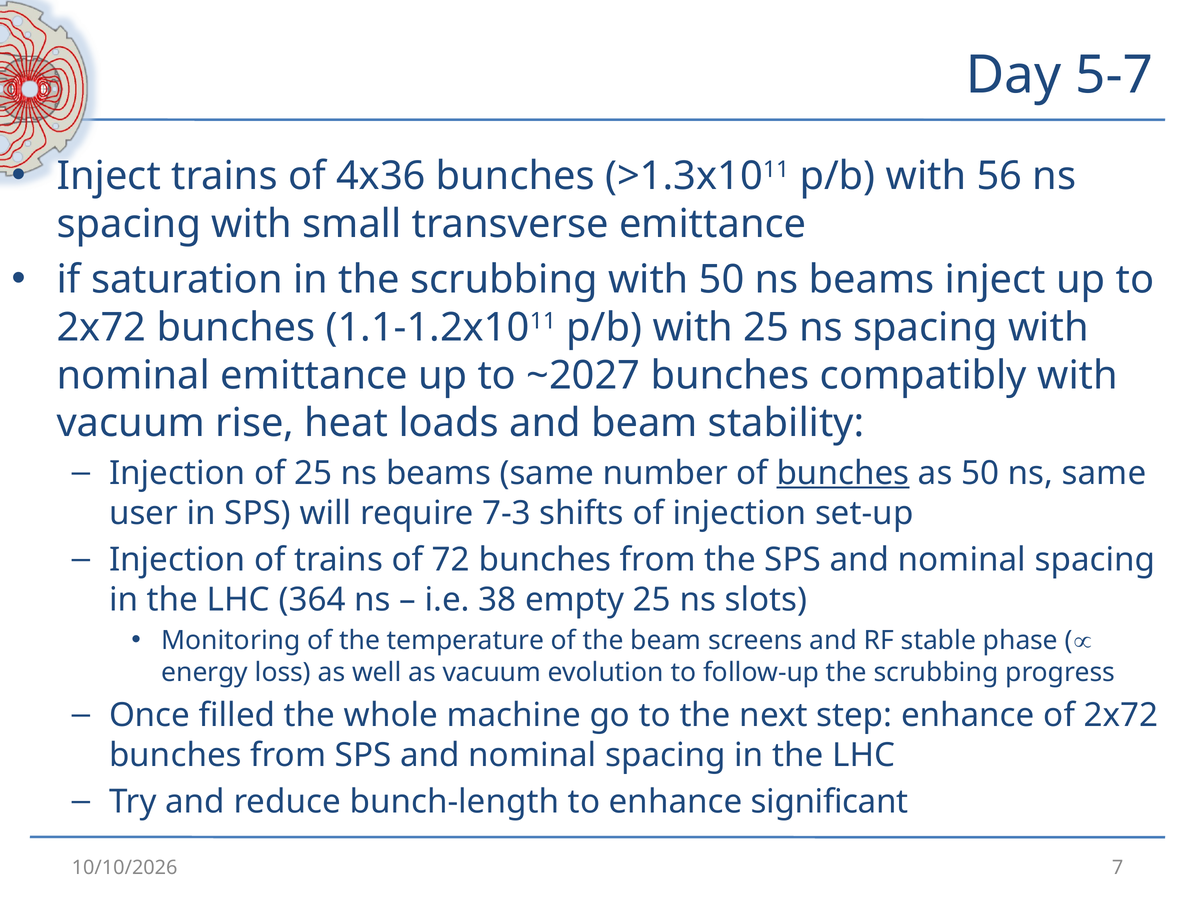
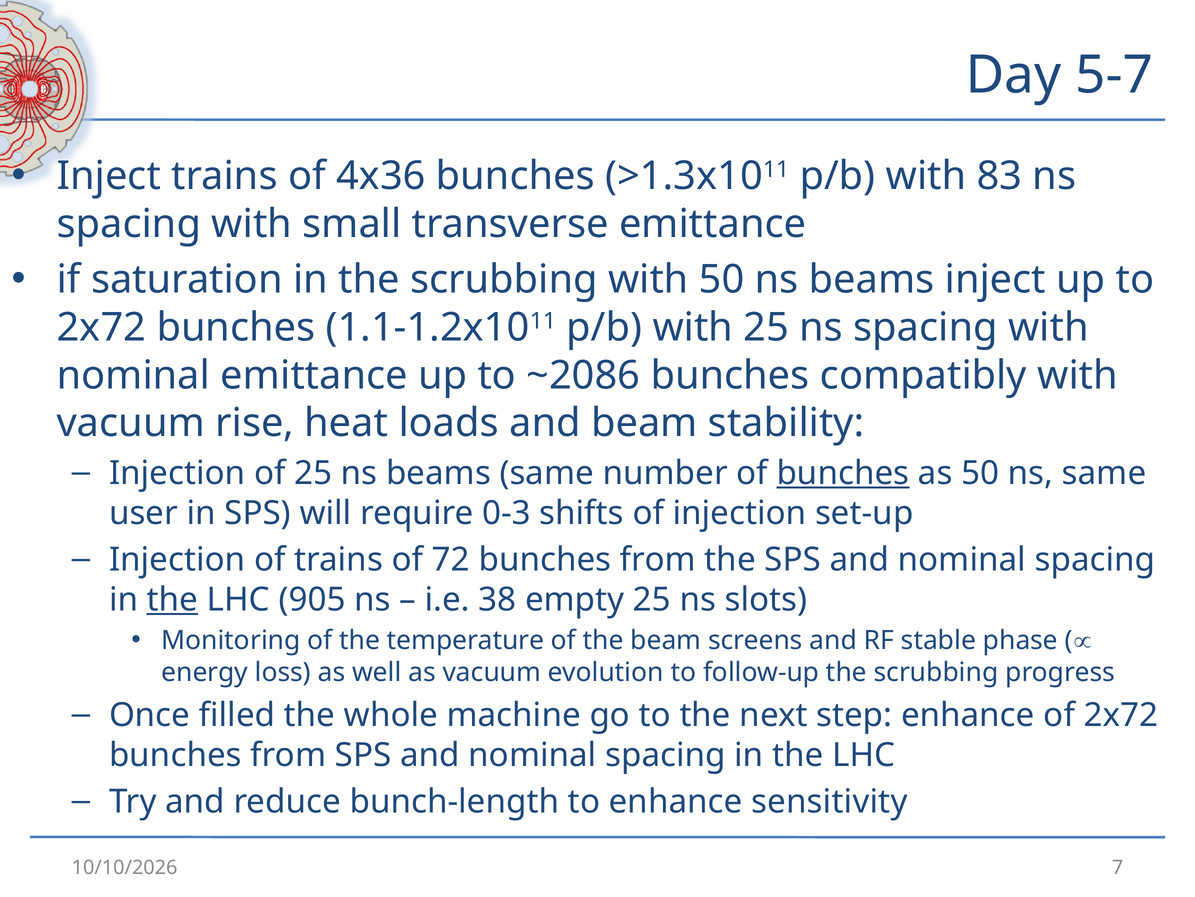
56: 56 -> 83
~2027: ~2027 -> ~2086
7-3: 7-3 -> 0-3
the at (172, 599) underline: none -> present
364: 364 -> 905
significant: significant -> sensitivity
